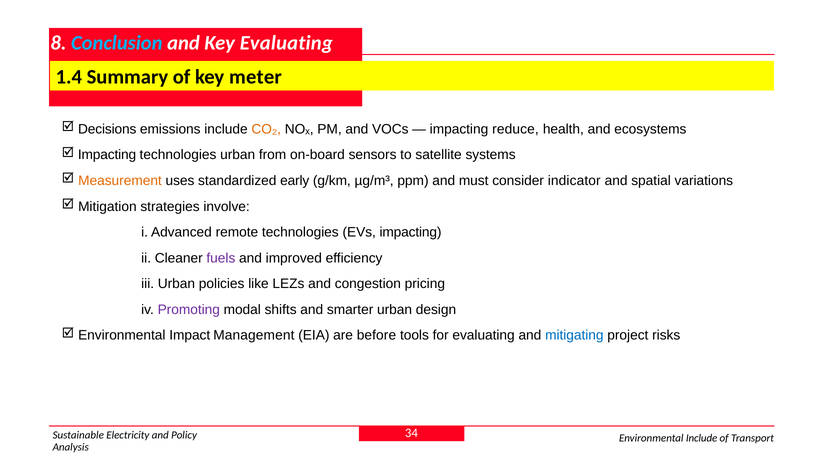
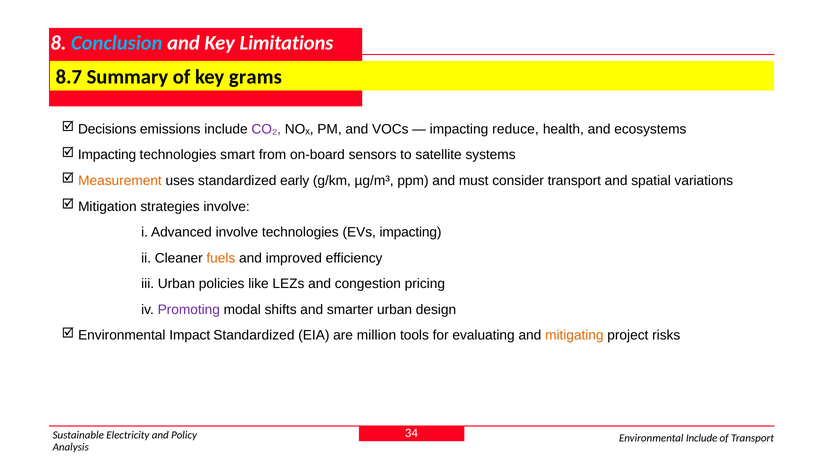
Key Evaluating: Evaluating -> Limitations
1.4: 1.4 -> 8.7
meter: meter -> grams
CO₂ colour: orange -> purple
technologies urban: urban -> smart
consider indicator: indicator -> transport
Advanced remote: remote -> involve
fuels colour: purple -> orange
Impact Management: Management -> Standardized
before: before -> million
mitigating colour: blue -> orange
